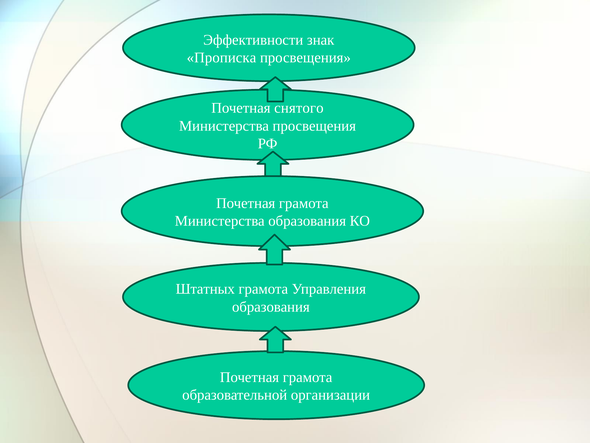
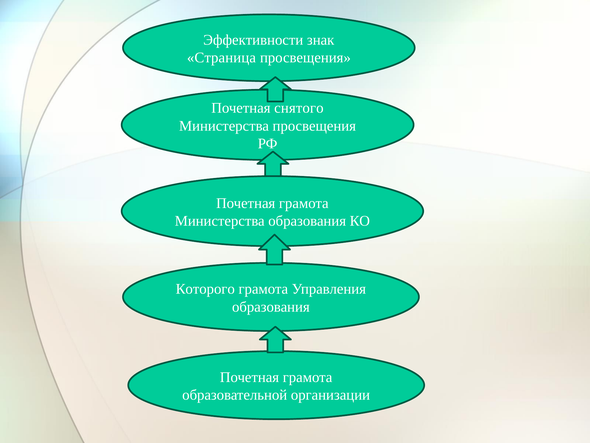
Прописка: Прописка -> Страница
Штатных: Штатных -> Которого
